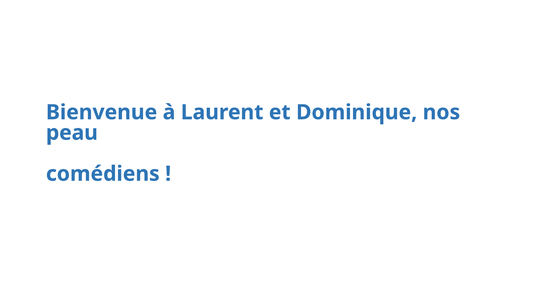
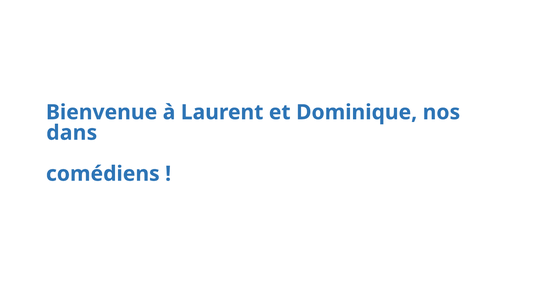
peau: peau -> dans
